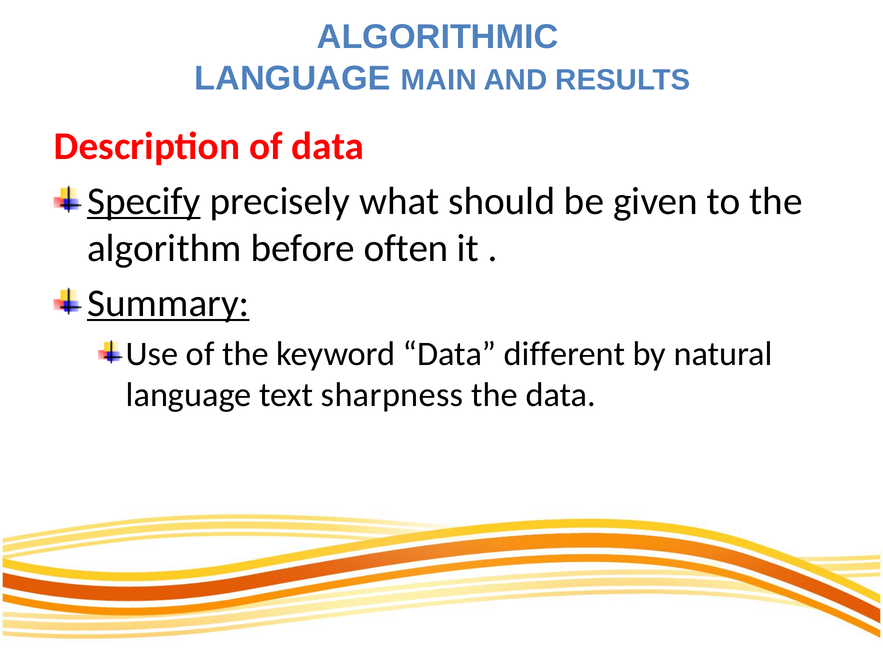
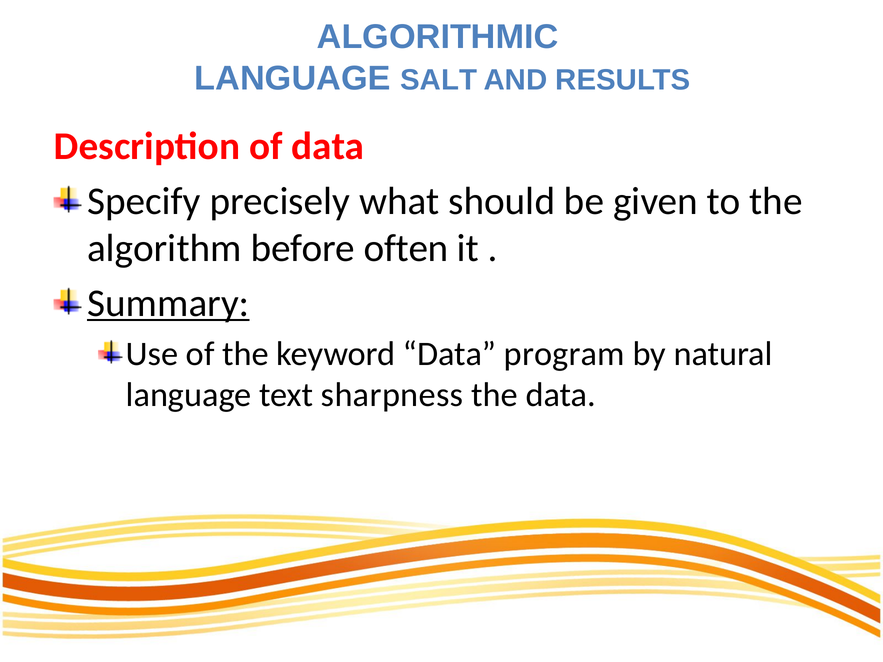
MAIN: MAIN -> SALT
Specify underline: present -> none
different: different -> program
